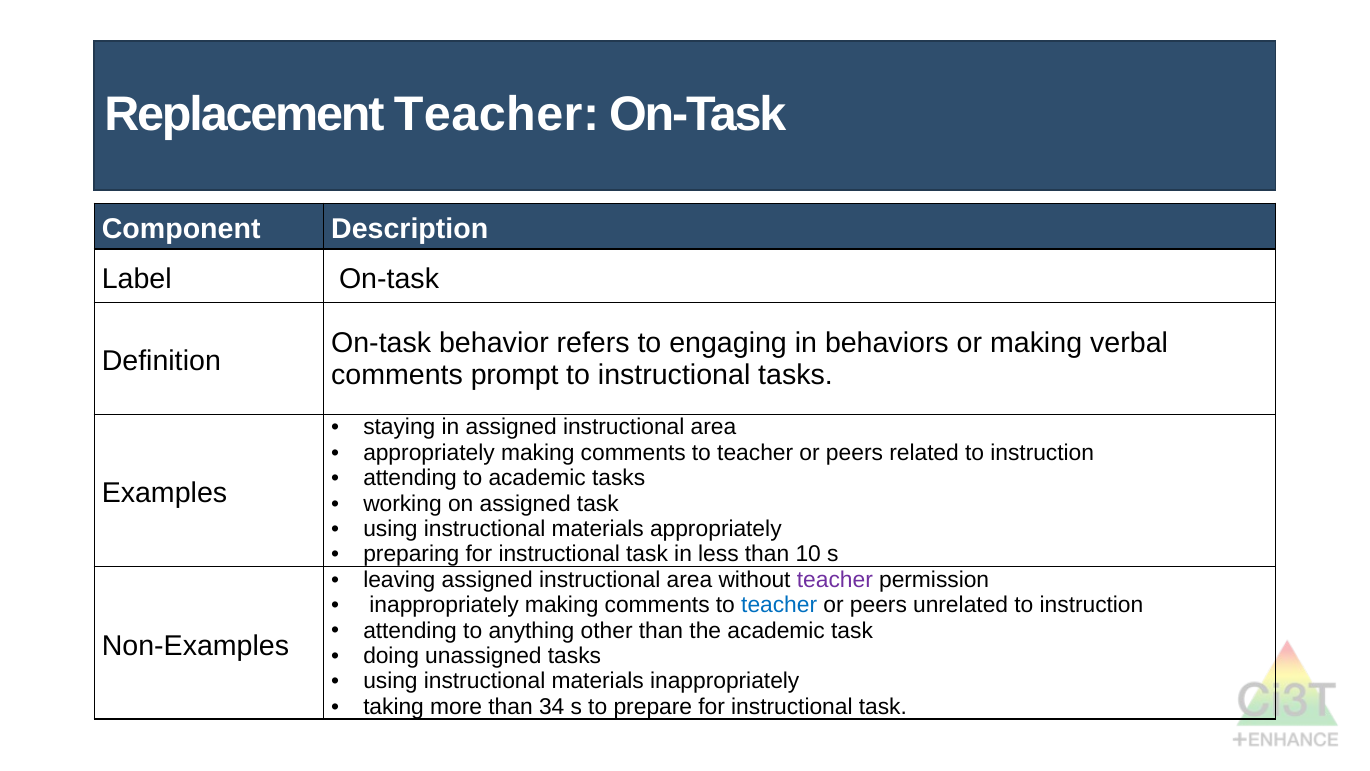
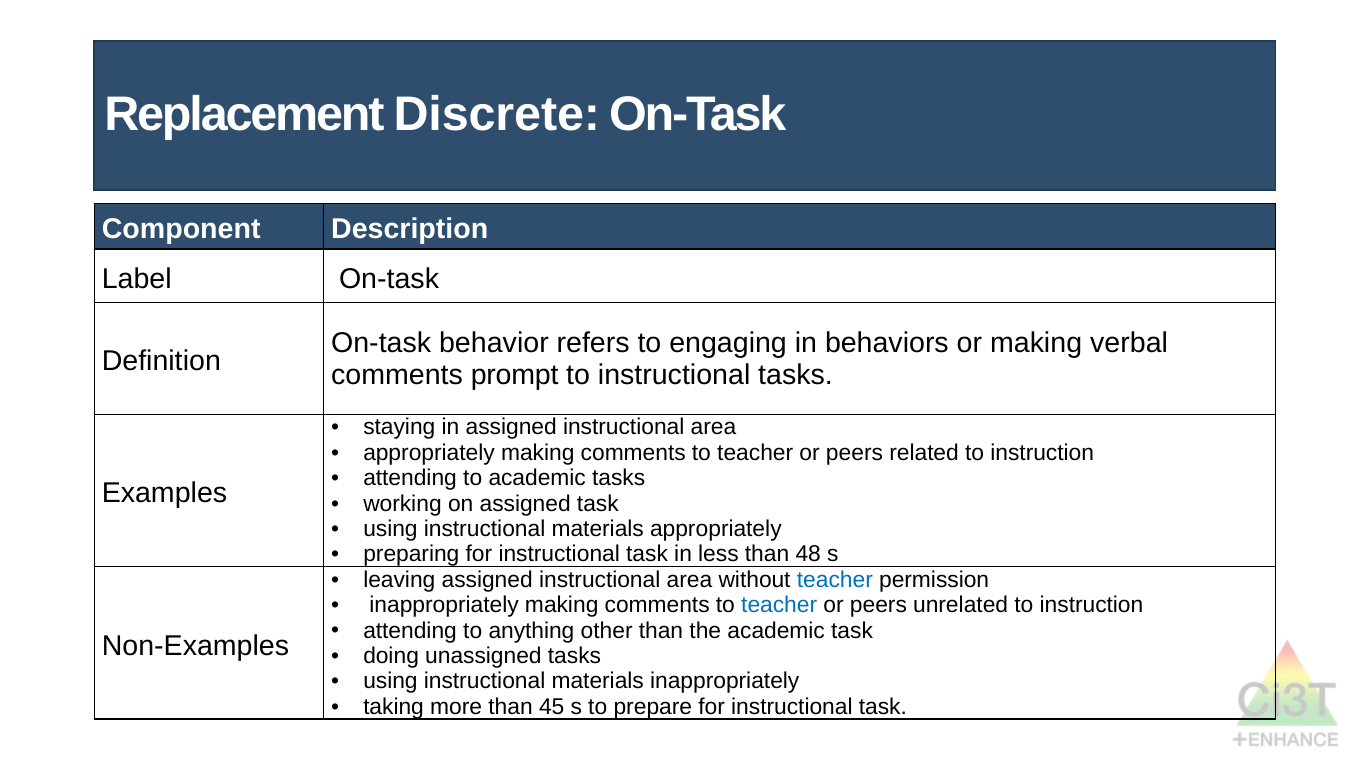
Replacement Teacher: Teacher -> Discrete
10: 10 -> 48
teacher at (835, 579) colour: purple -> blue
34: 34 -> 45
